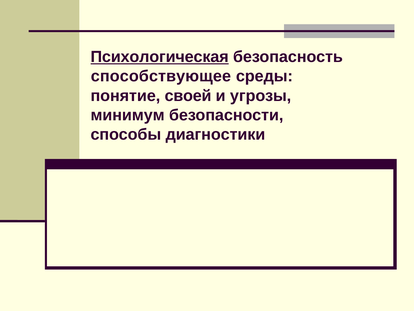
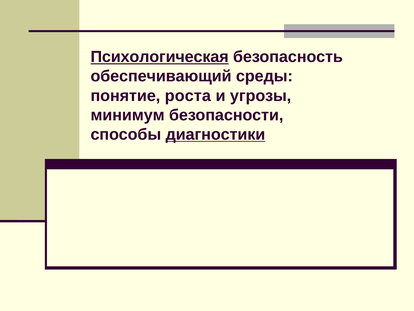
способствующее: способствующее -> обеспечивающий
своей: своей -> роста
диагностики underline: none -> present
